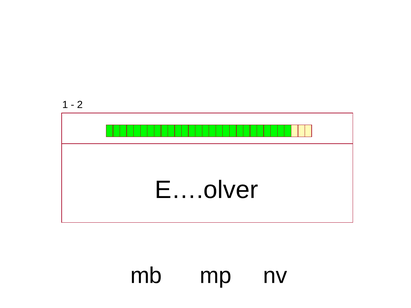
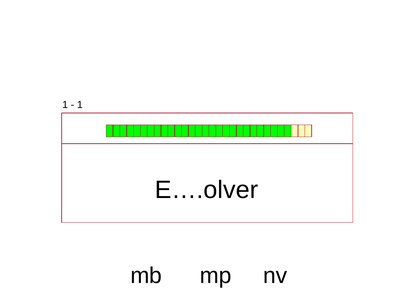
2 at (80, 105): 2 -> 1
